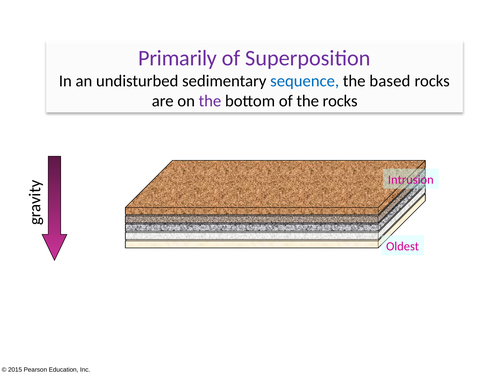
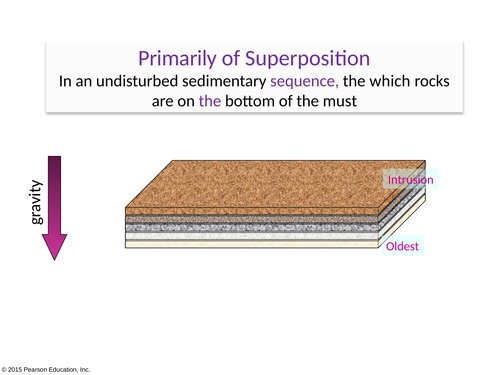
sequence colour: blue -> purple
based: based -> which
the rocks: rocks -> must
